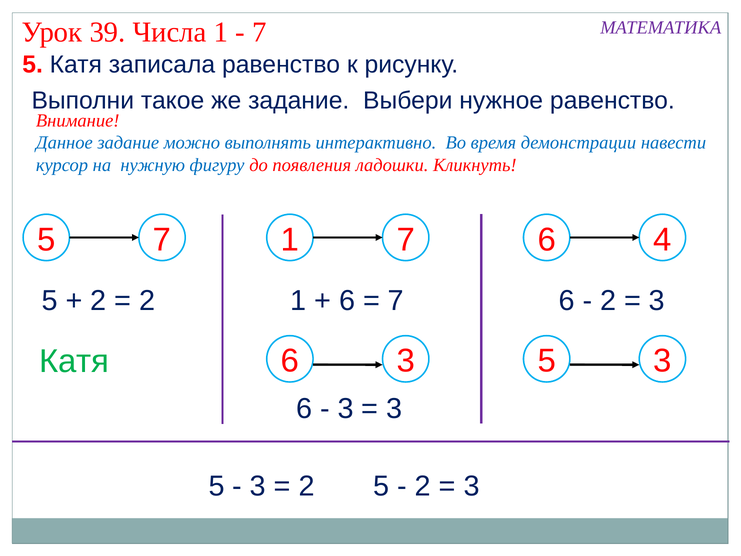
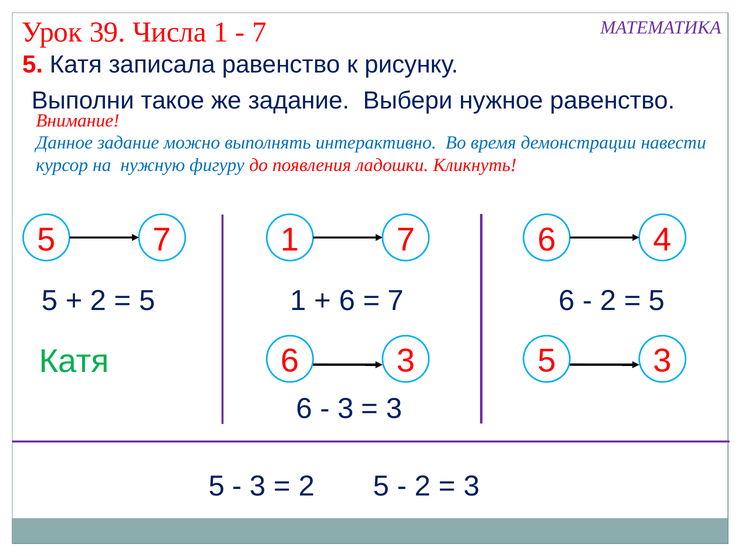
2 at (147, 301): 2 -> 5
3 at (657, 301): 3 -> 5
